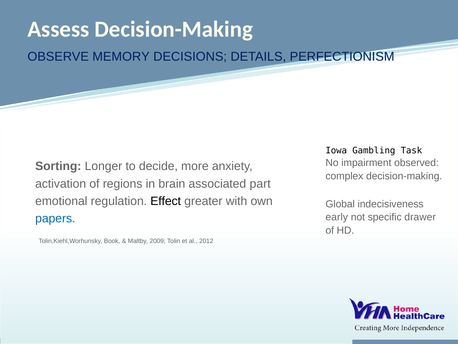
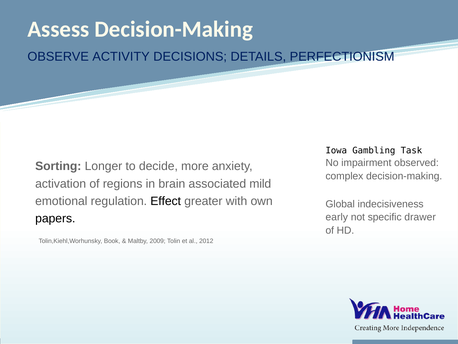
MEMORY: MEMORY -> ACTIVITY
part: part -> mild
papers colour: blue -> black
